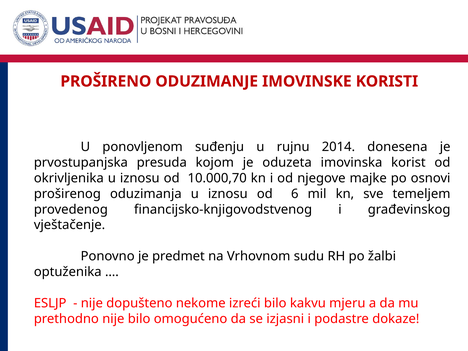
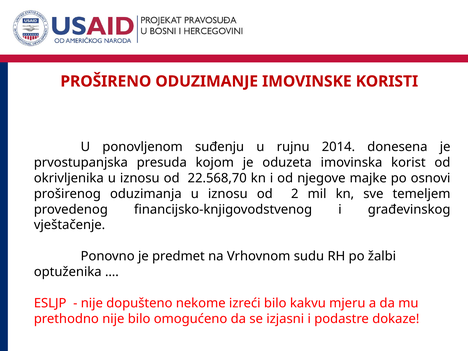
10.000,70: 10.000,70 -> 22.568,70
6: 6 -> 2
